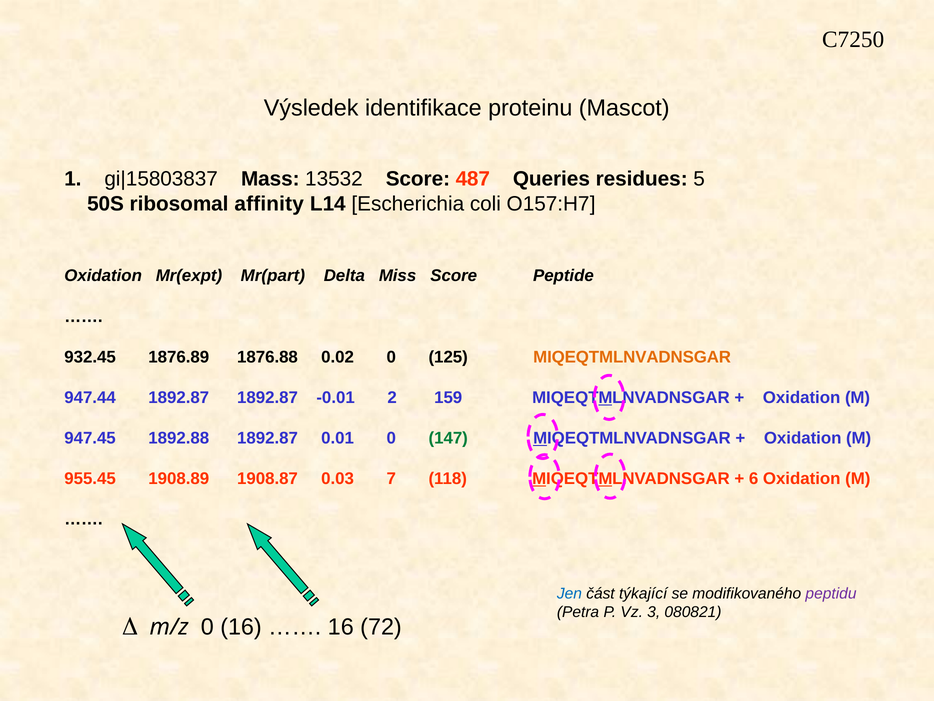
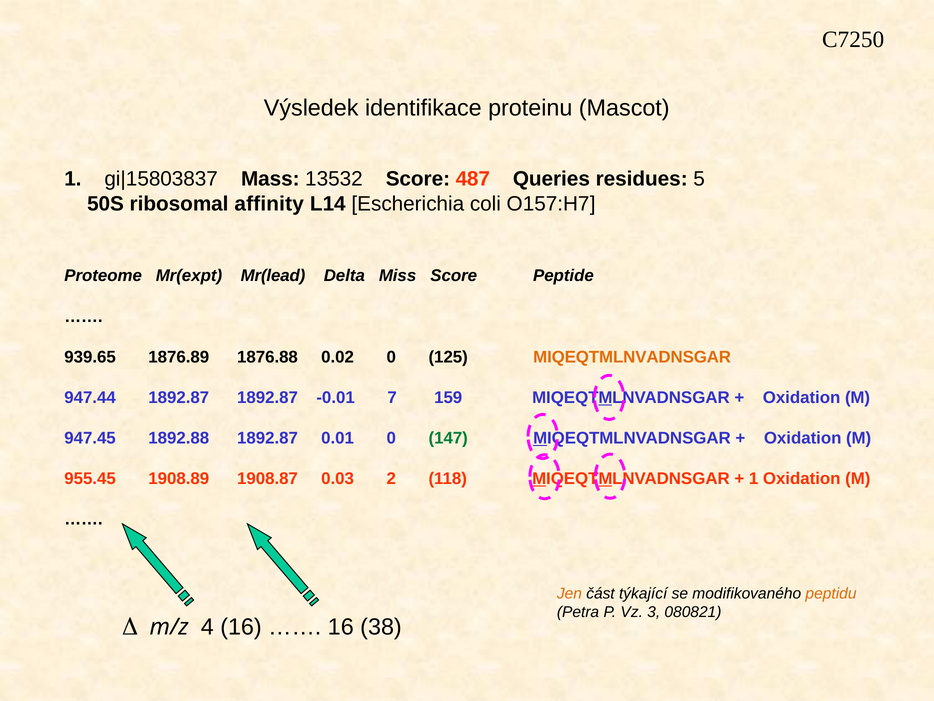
Oxidation at (103, 276): Oxidation -> Proteome
Mr(part: Mr(part -> Mr(lead
932.45: 932.45 -> 939.65
2: 2 -> 7
7: 7 -> 2
6 at (754, 478): 6 -> 1
Jen colour: blue -> orange
peptidu colour: purple -> orange
m/z 0: 0 -> 4
72: 72 -> 38
